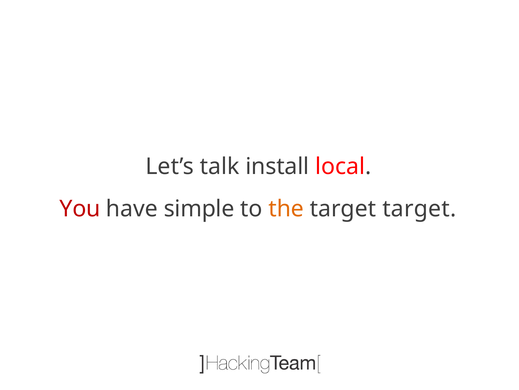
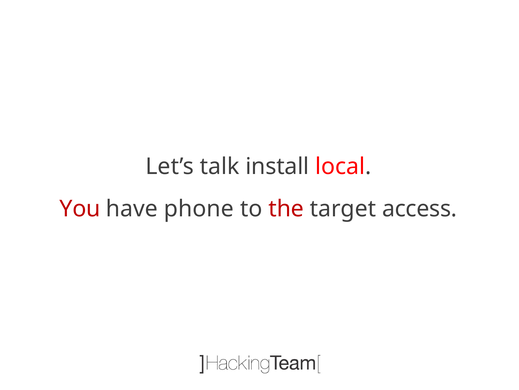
simple: simple -> phone
the colour: orange -> red
target target: target -> access
